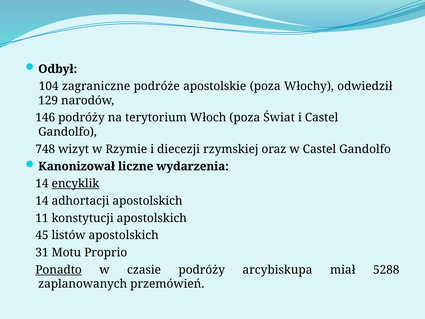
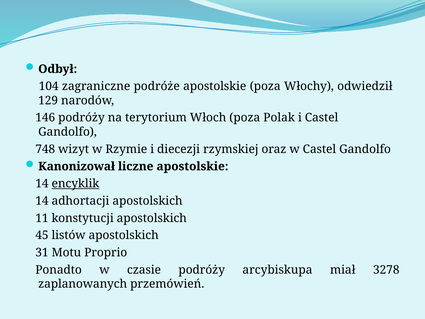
Świat: Świat -> Polak
liczne wydarzenia: wydarzenia -> apostolskie
Ponadto underline: present -> none
5288: 5288 -> 3278
